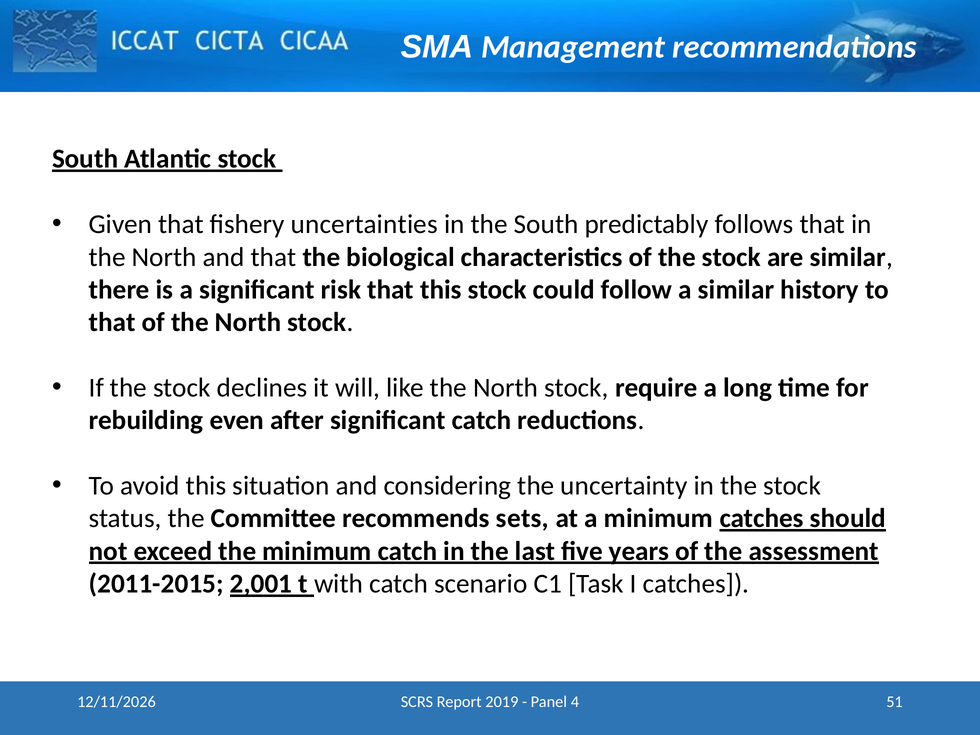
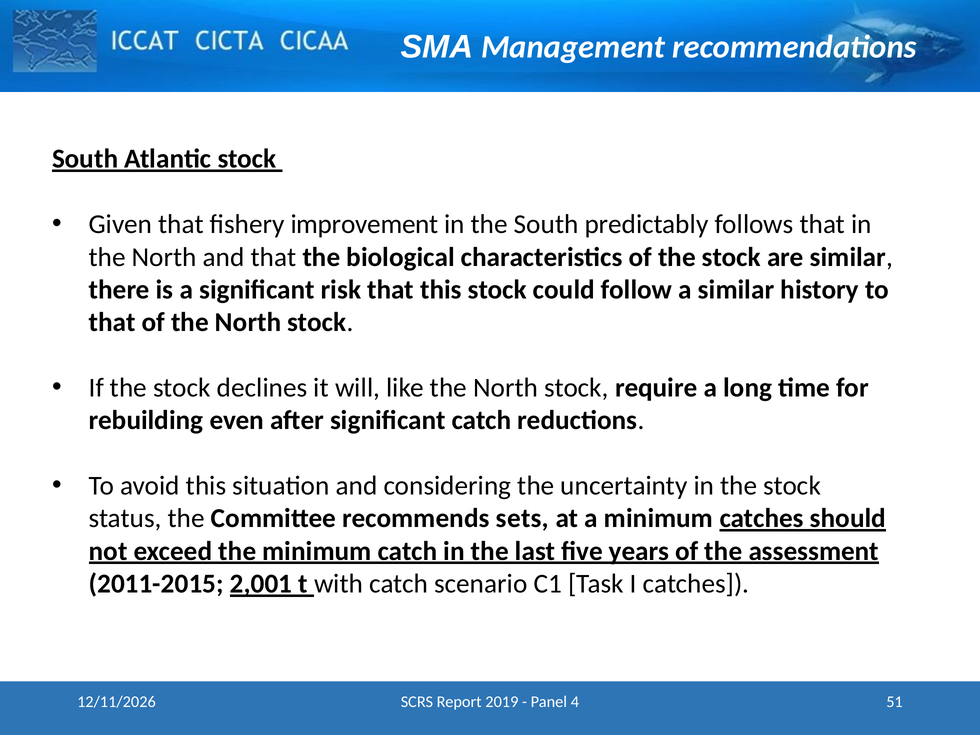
uncertainties: uncertainties -> improvement
